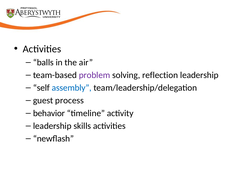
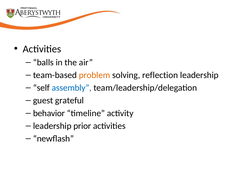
problem colour: purple -> orange
process: process -> grateful
skills: skills -> prior
